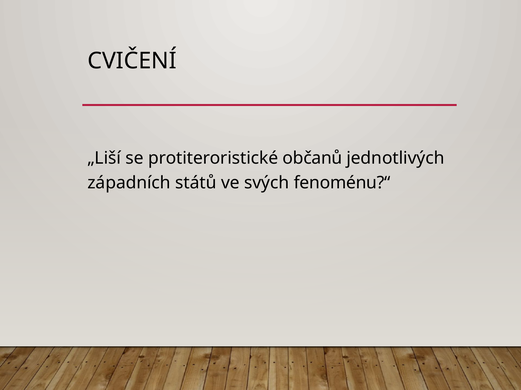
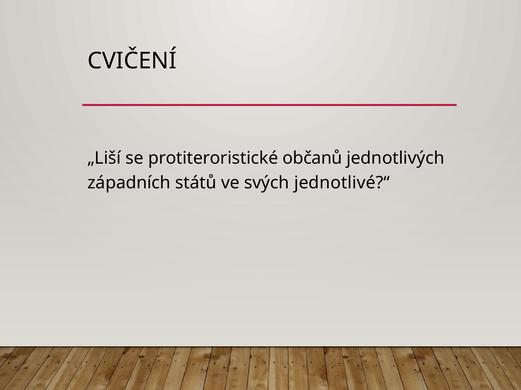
fenoménu?“: fenoménu?“ -> jednotlivé?“
